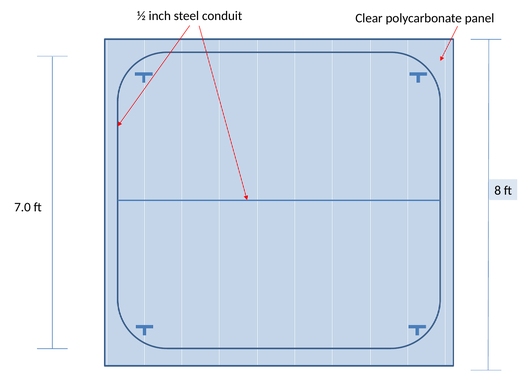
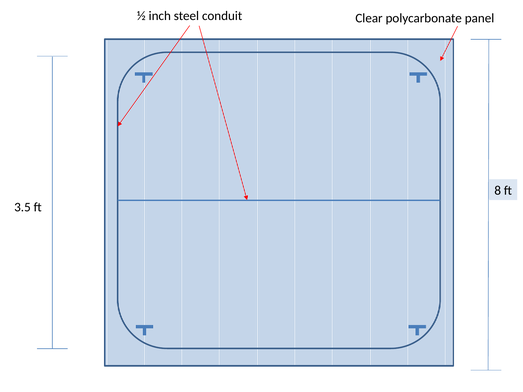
7.0: 7.0 -> 3.5
